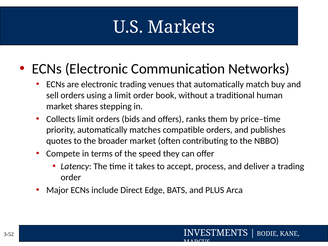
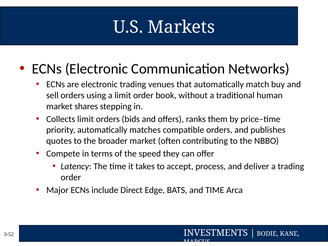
and PLUS: PLUS -> TIME
